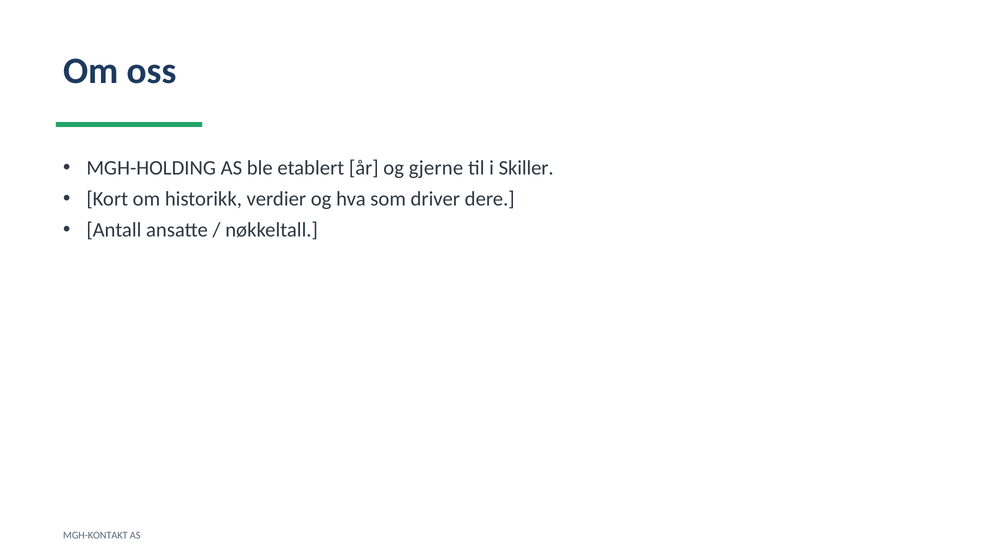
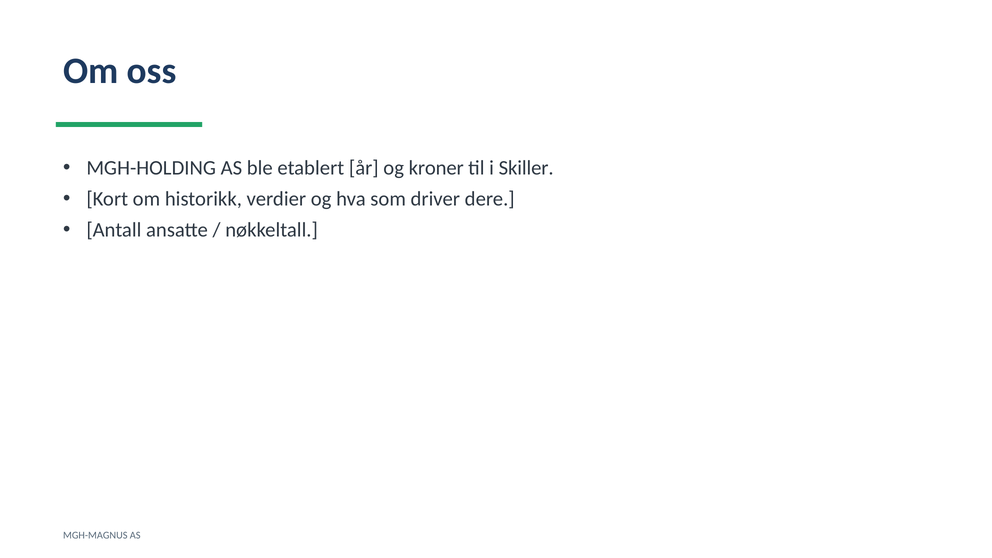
gjerne: gjerne -> kroner
MGH-KONTAKT: MGH-KONTAKT -> MGH-MAGNUS
